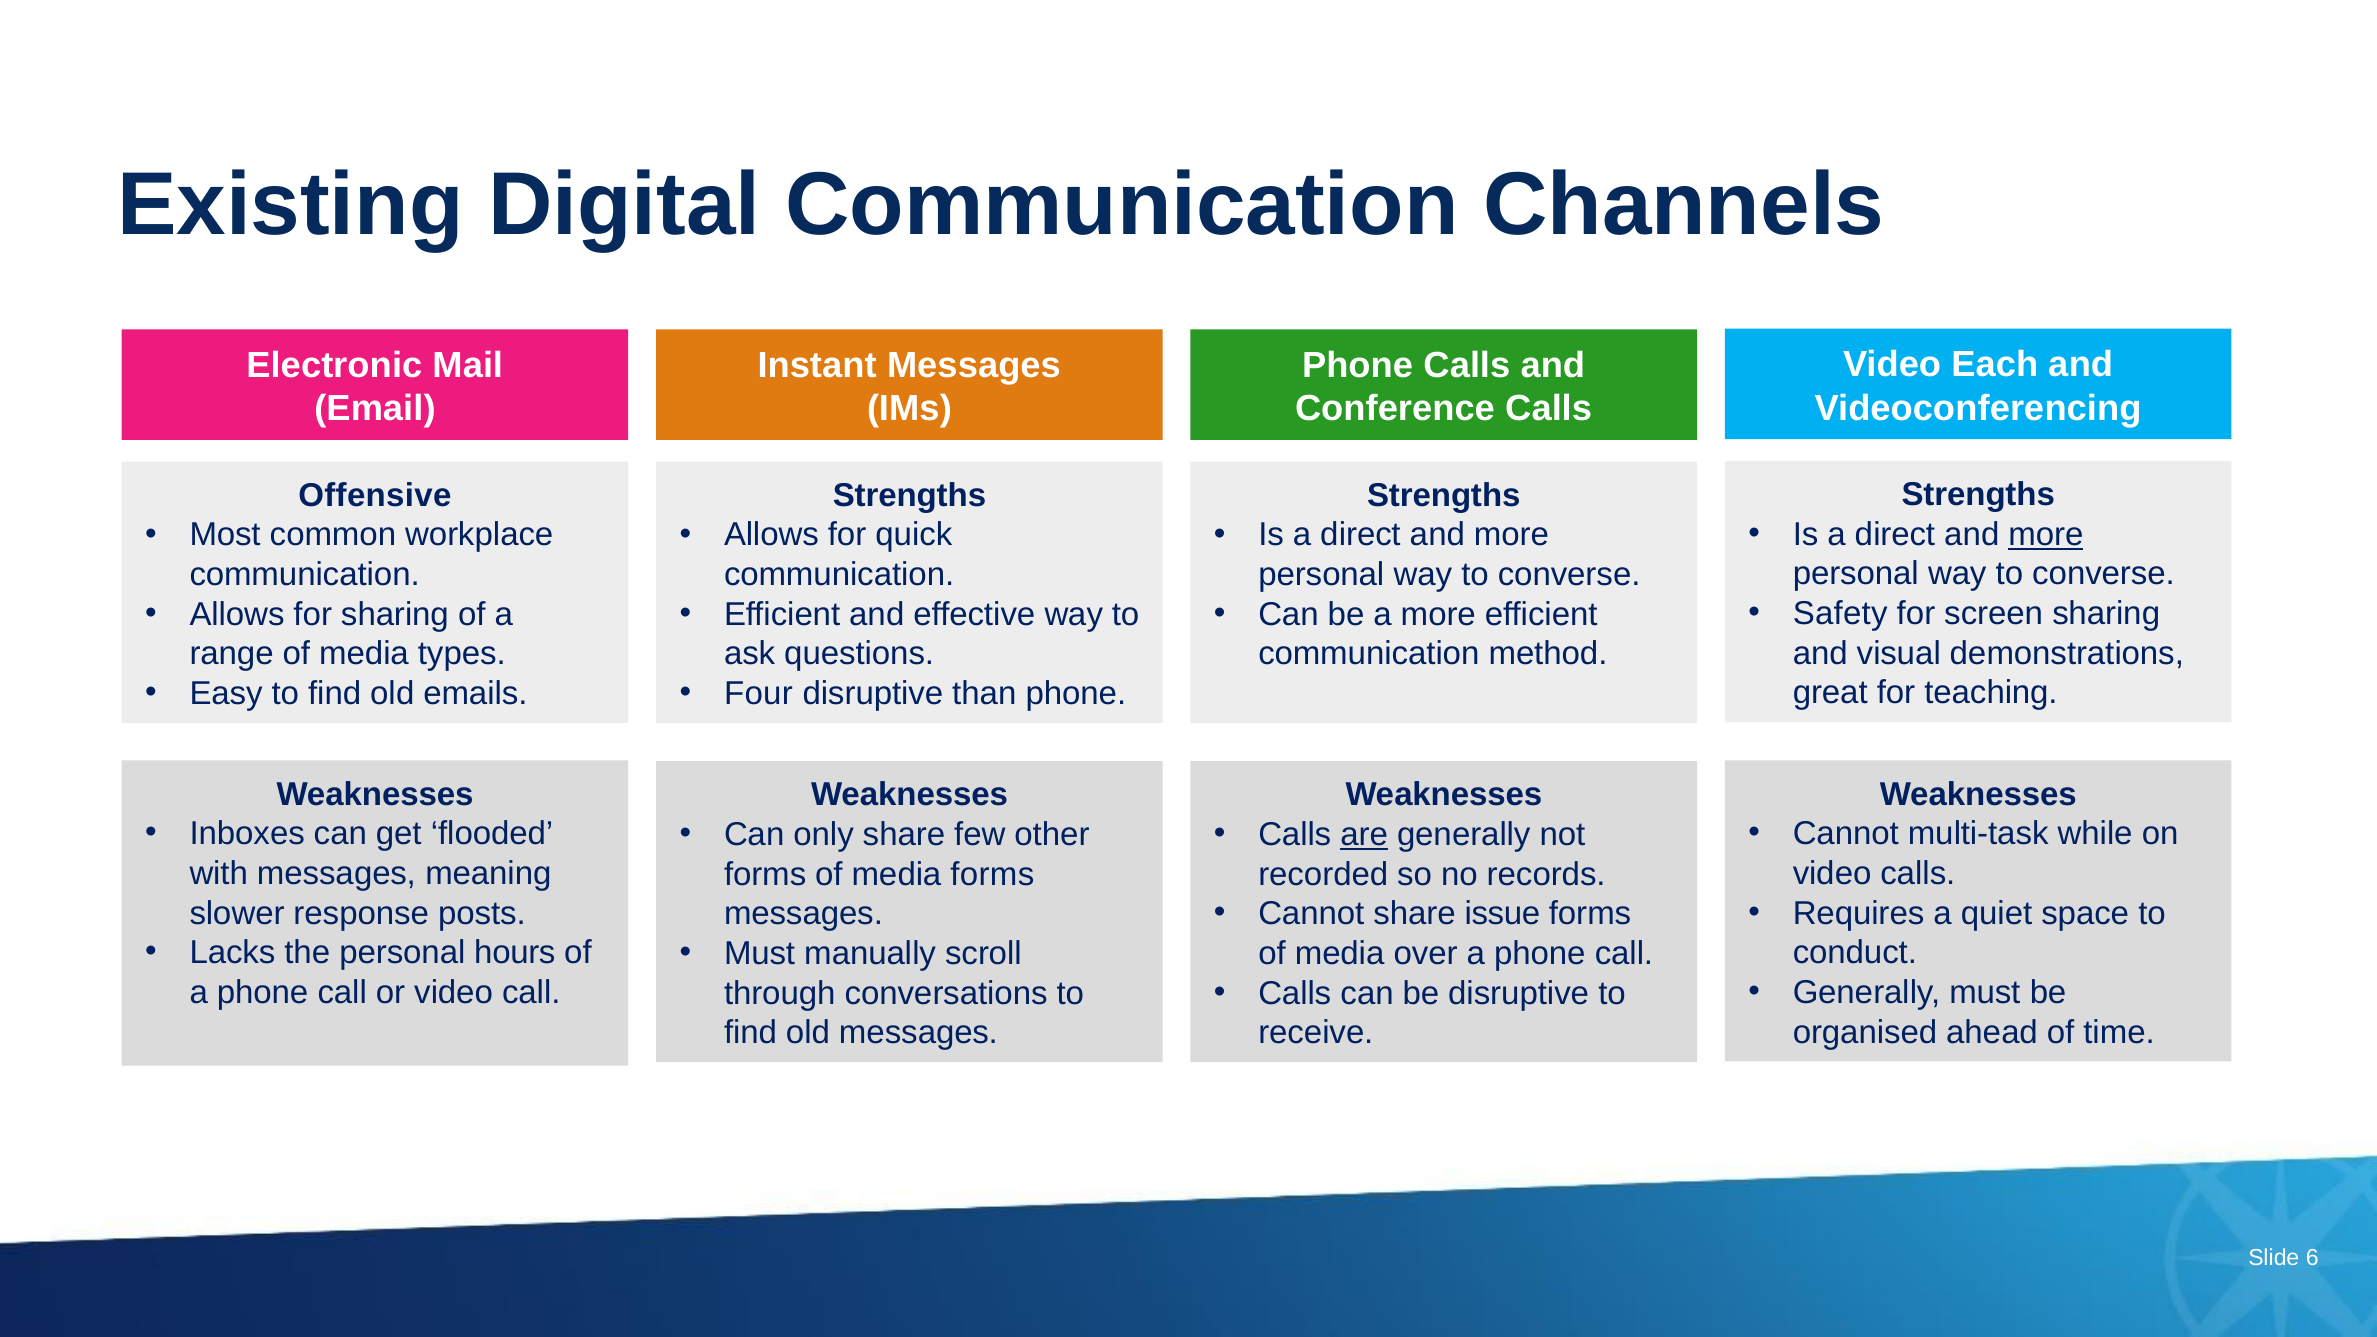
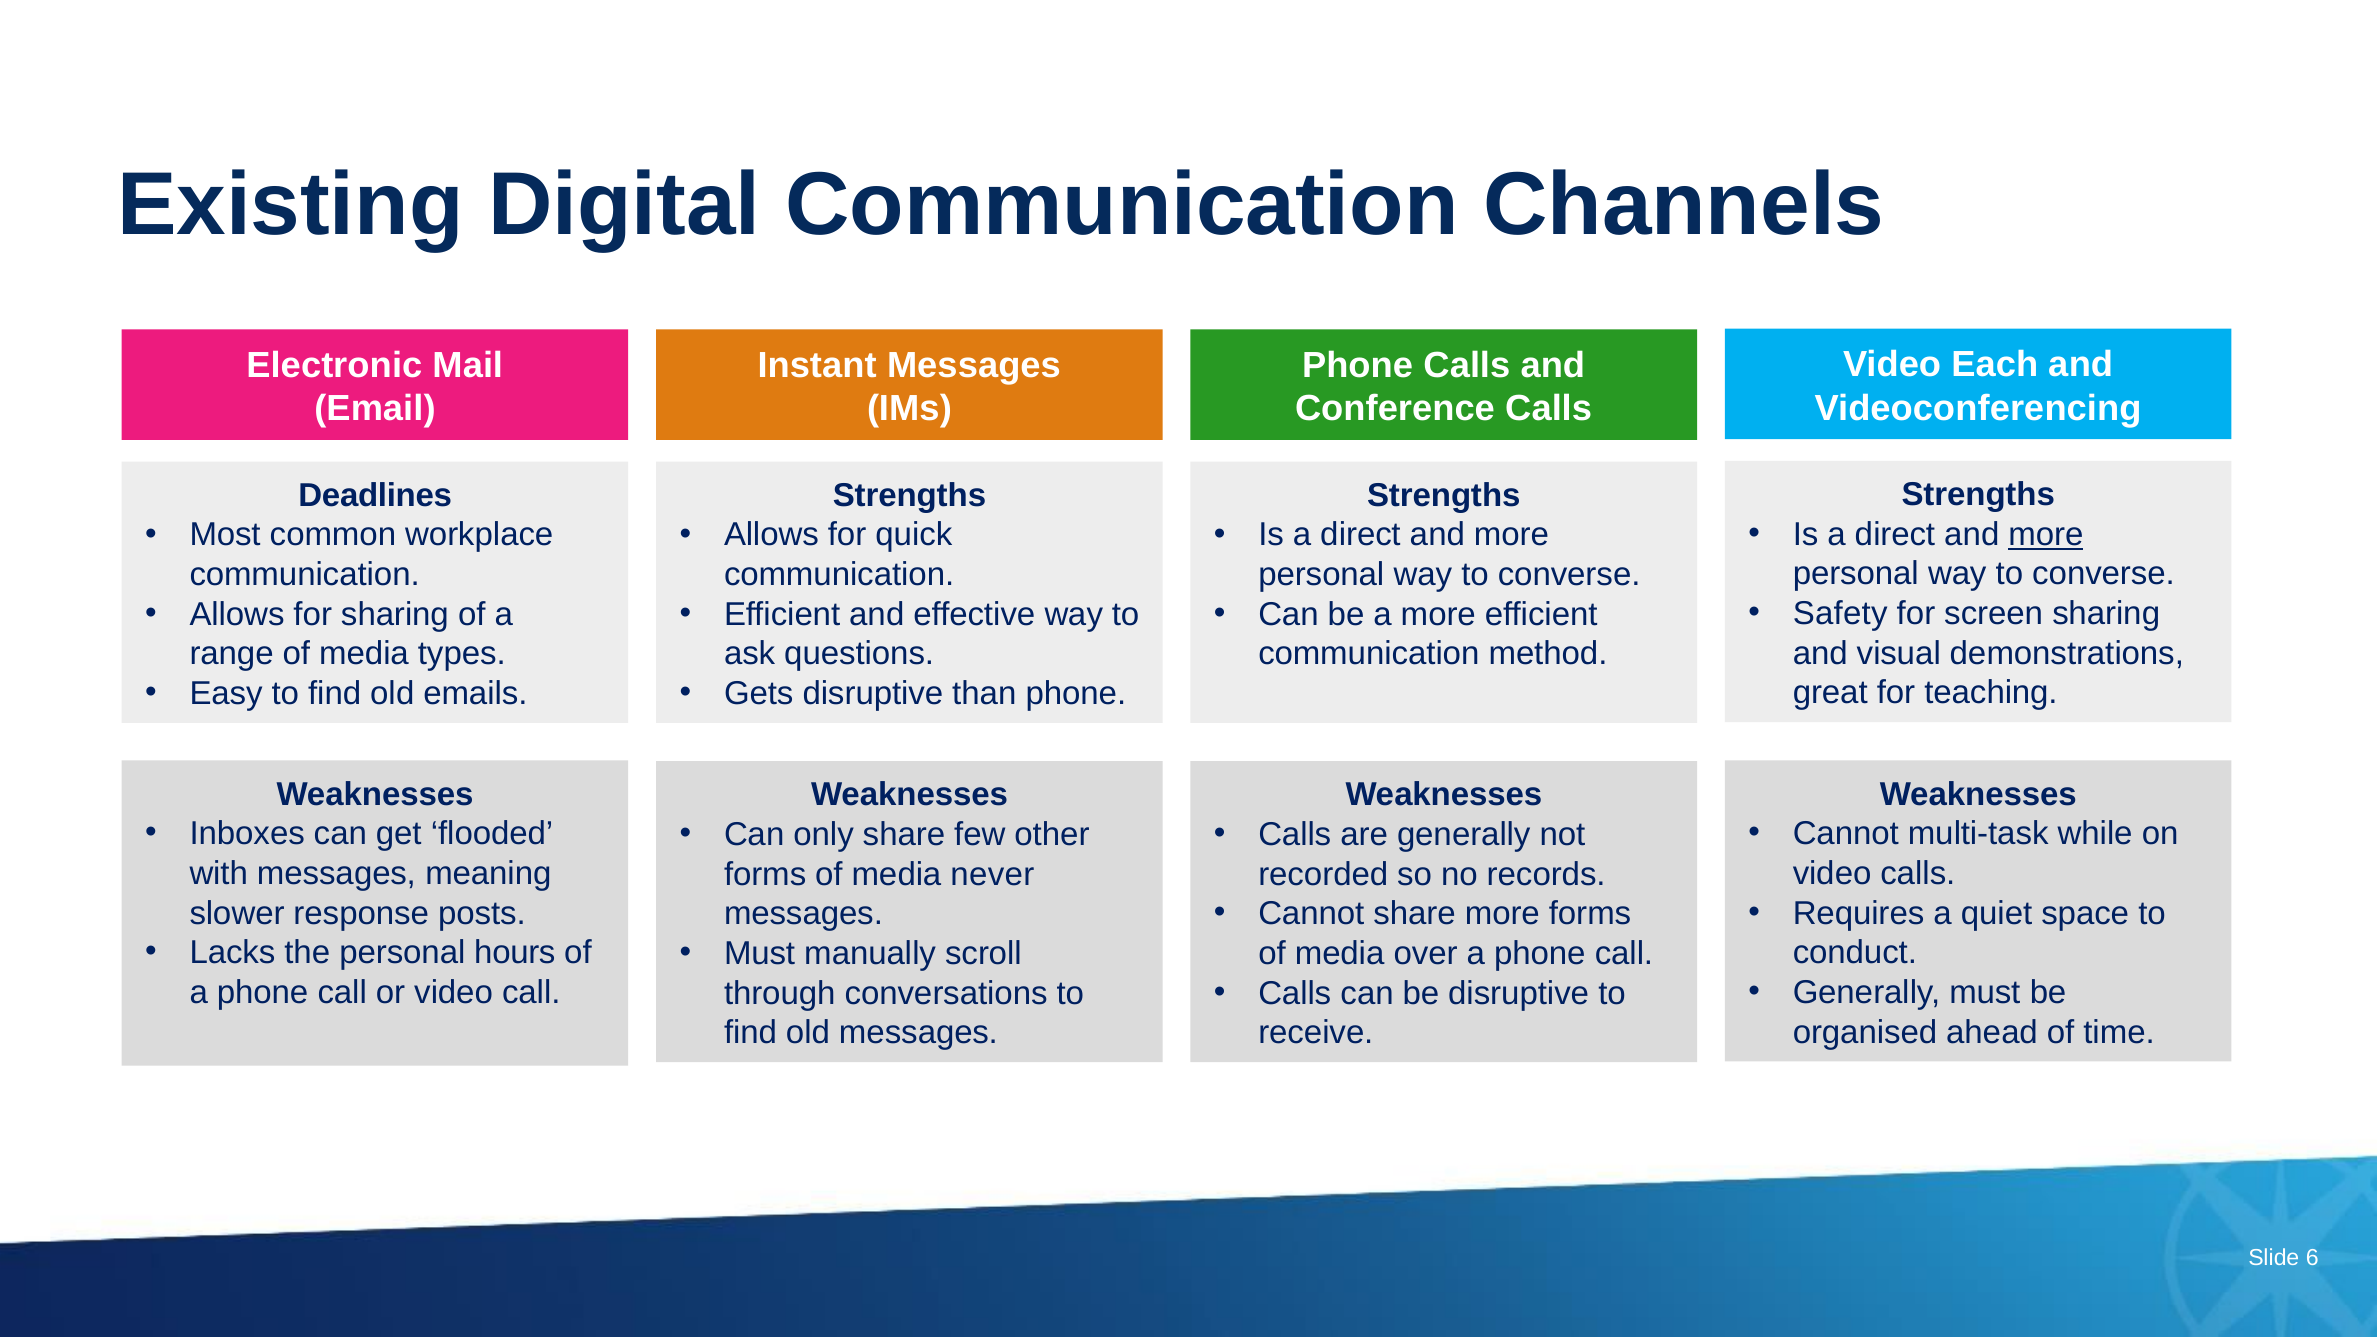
Offensive: Offensive -> Deadlines
Four: Four -> Gets
are underline: present -> none
media forms: forms -> never
share issue: issue -> more
